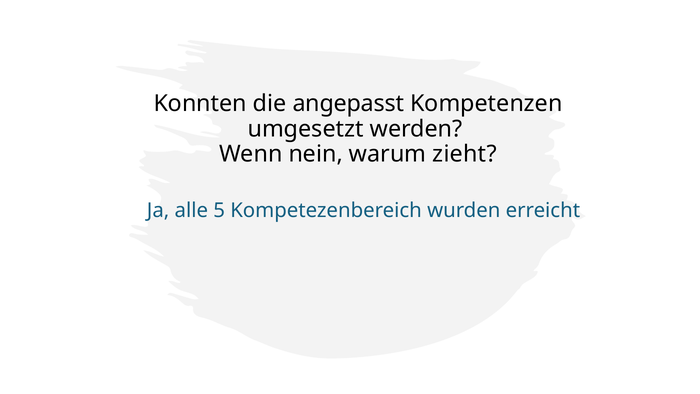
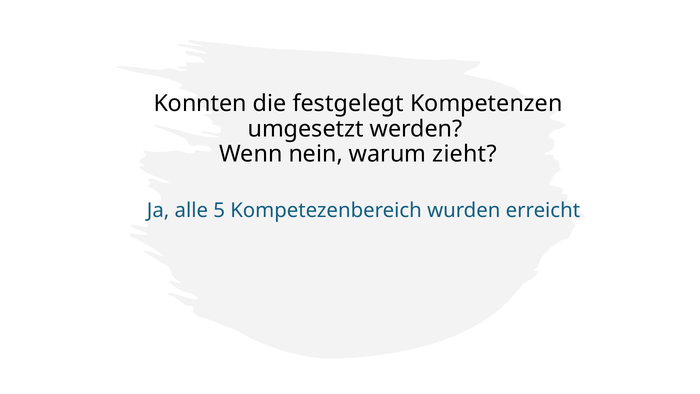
angepasst: angepasst -> festgelegt
